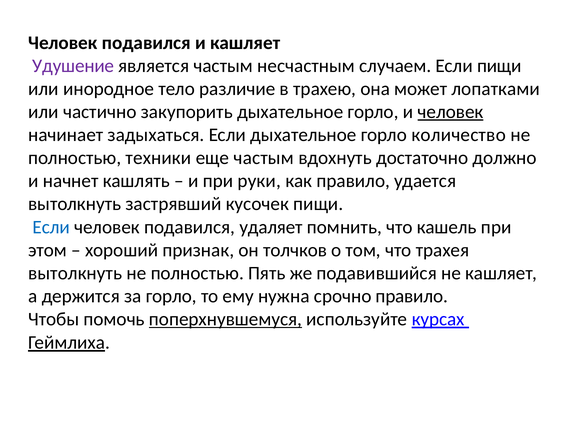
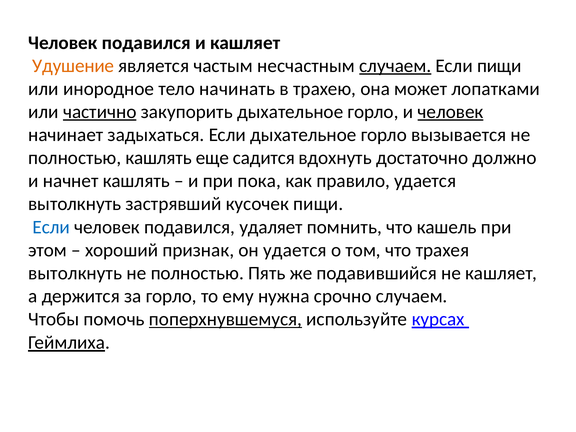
Удушение colour: purple -> orange
случаем at (395, 66) underline: none -> present
различие: различие -> начинать
частично underline: none -> present
количество: количество -> вызывается
полностью техники: техники -> кашлять
еще частым: частым -> садится
руки: руки -> пока
он толчков: толчков -> удается
срочно правило: правило -> случаем
